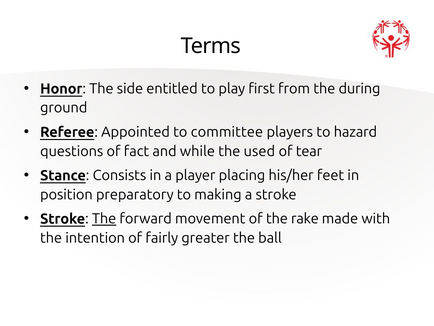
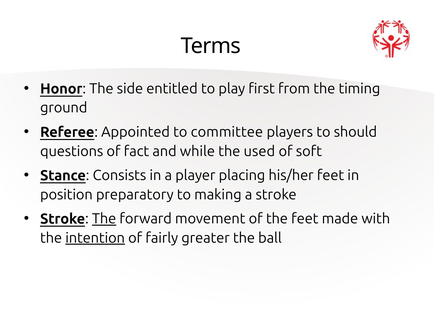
during: during -> timing
hazard: hazard -> should
tear: tear -> soft
the rake: rake -> feet
intention underline: none -> present
